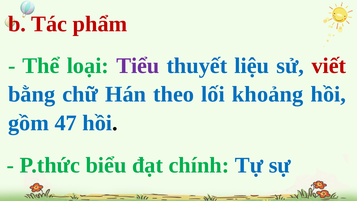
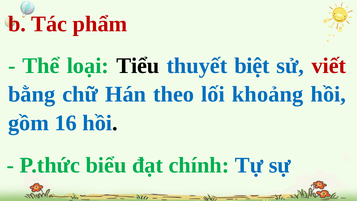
Tiểu colour: purple -> black
liệu: liệu -> biệt
47: 47 -> 16
